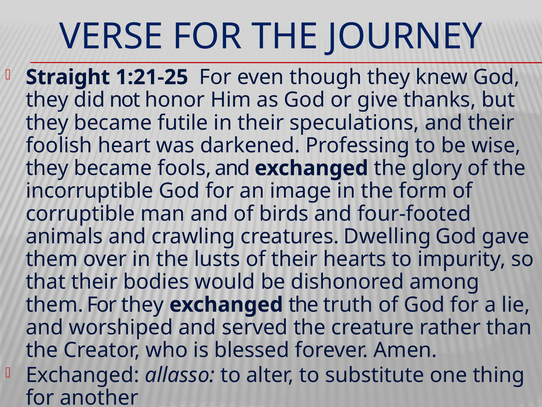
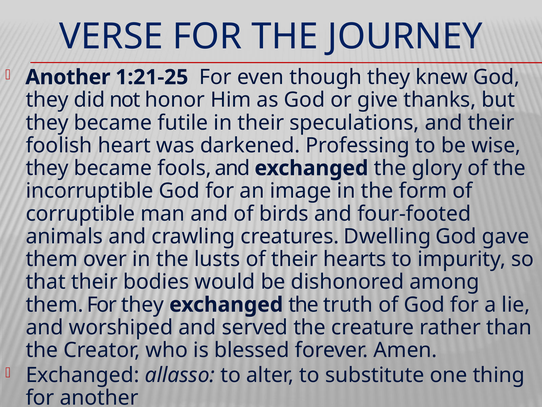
Straight at (68, 77): Straight -> Another
